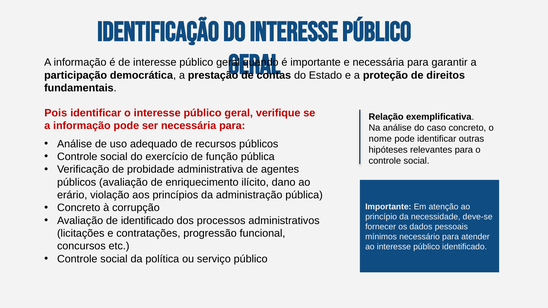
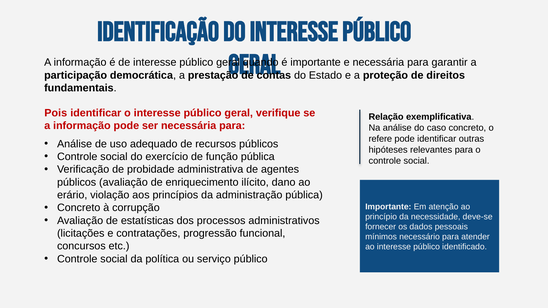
nome: nome -> refere
de identificado: identificado -> estatísticas
